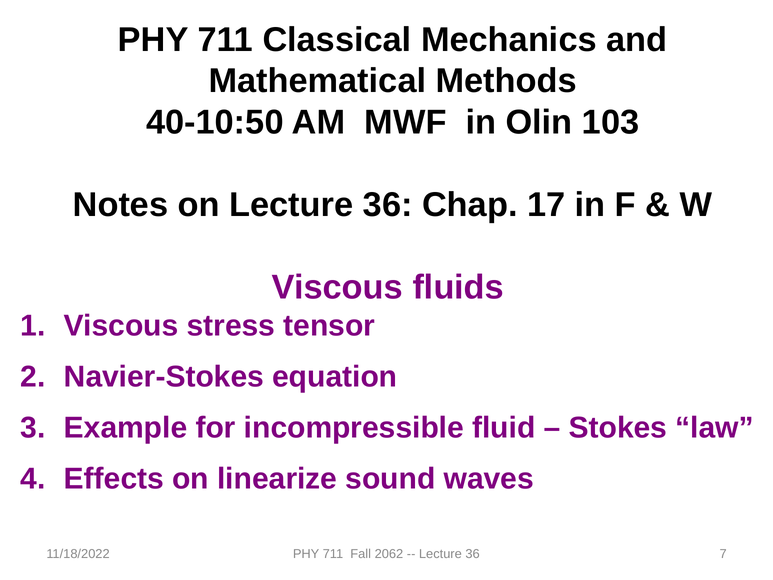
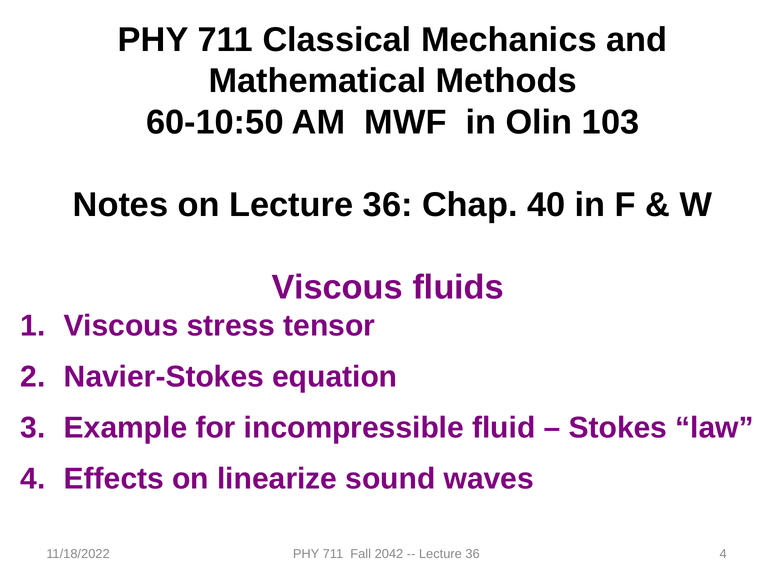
40-10:50: 40-10:50 -> 60-10:50
17: 17 -> 40
2062: 2062 -> 2042
36 7: 7 -> 4
